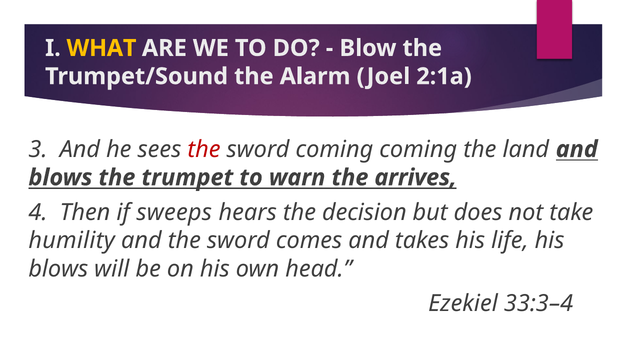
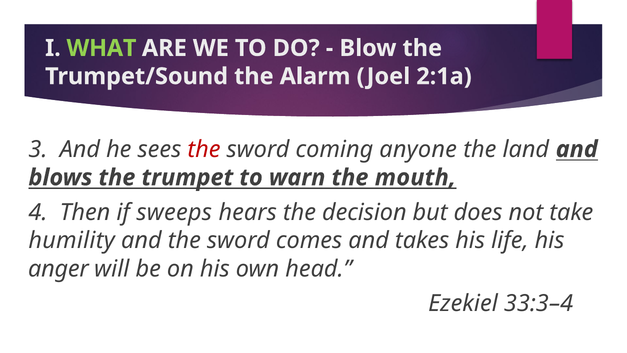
WHAT colour: yellow -> light green
coming coming: coming -> anyone
arrives: arrives -> mouth
blows at (58, 269): blows -> anger
